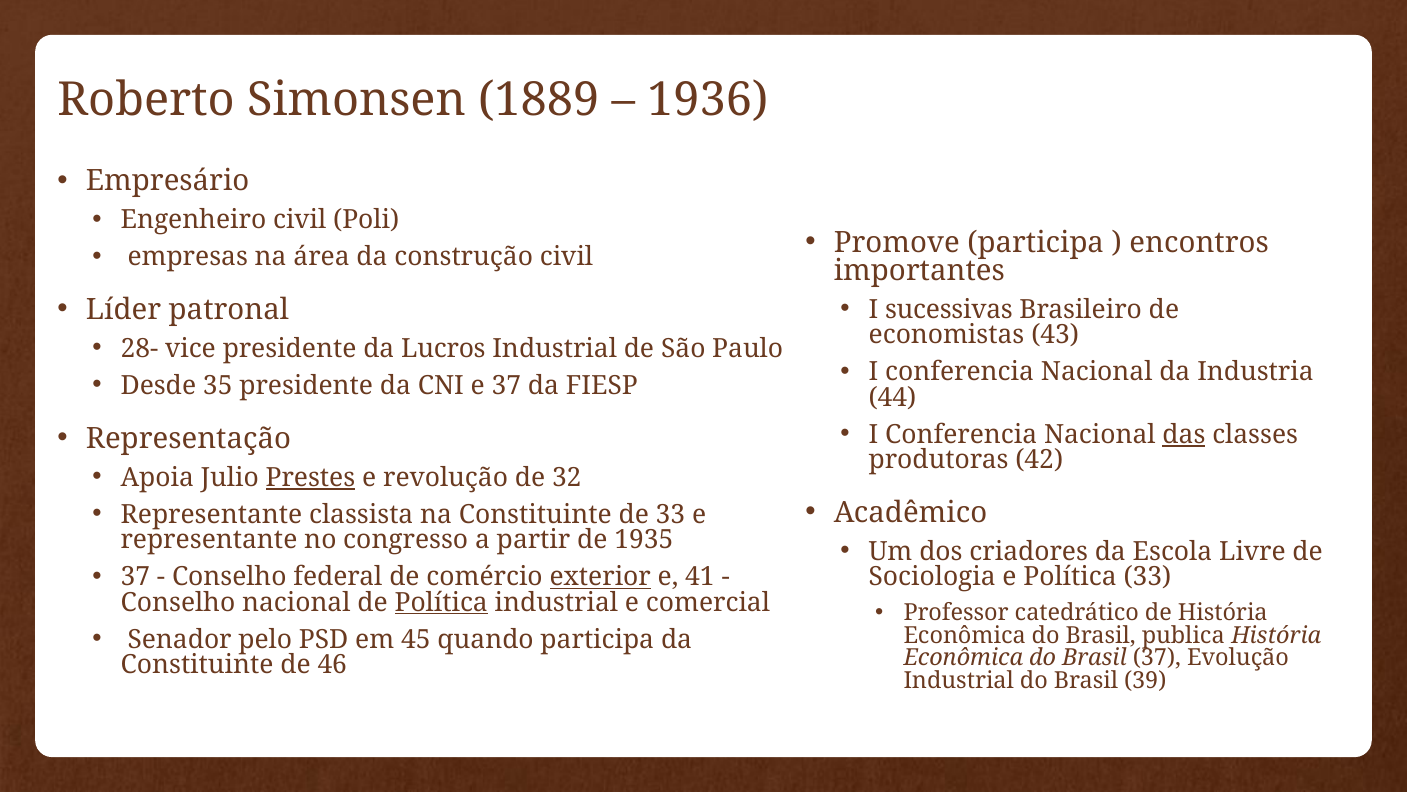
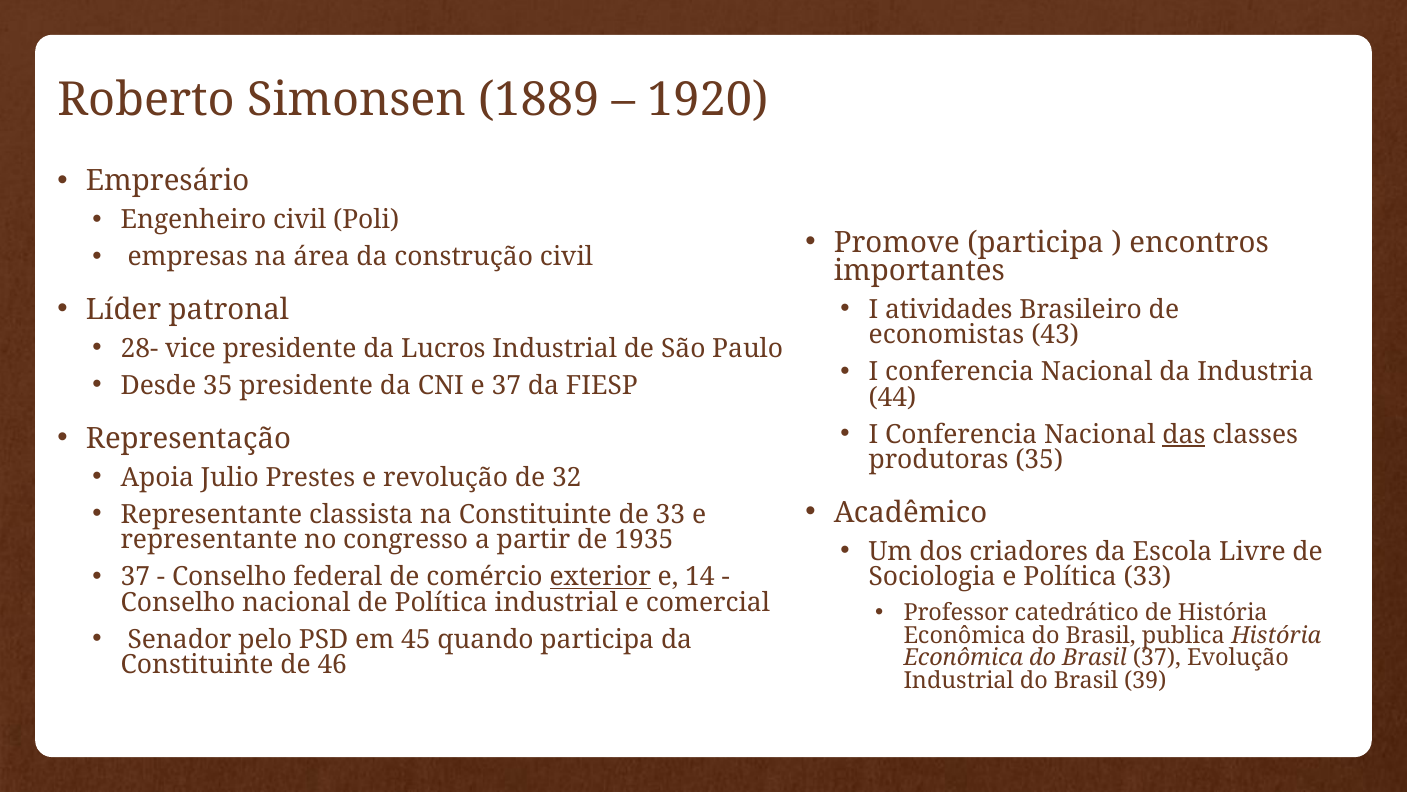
1936: 1936 -> 1920
sucessivas: sucessivas -> atividades
produtoras 42: 42 -> 35
Prestes underline: present -> none
41: 41 -> 14
Política at (441, 602) underline: present -> none
